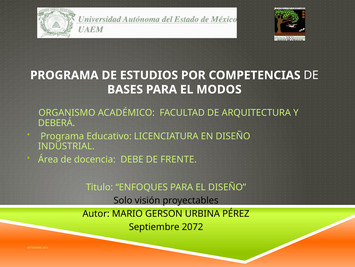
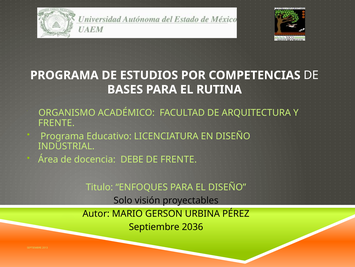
MODOS: MODOS -> RUTINA
DEBERÁ at (57, 123): DEBERÁ -> FRENTE
2072: 2072 -> 2036
